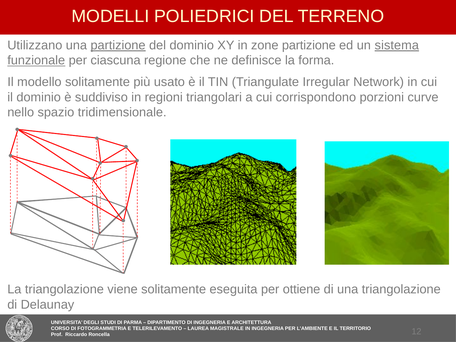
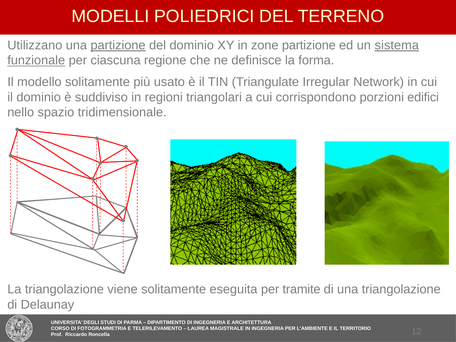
curve: curve -> edifici
ottiene: ottiene -> tramite
